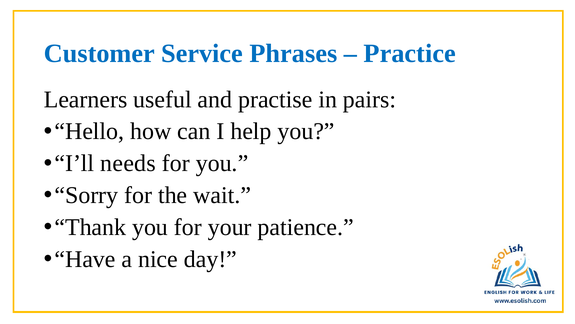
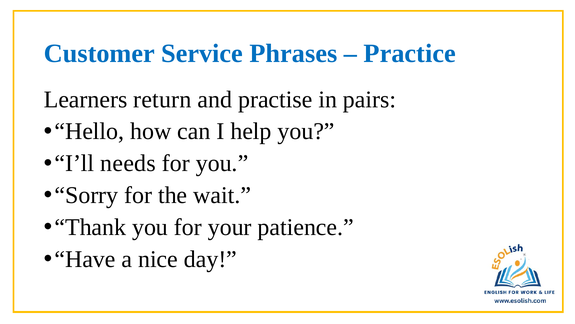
useful: useful -> return
